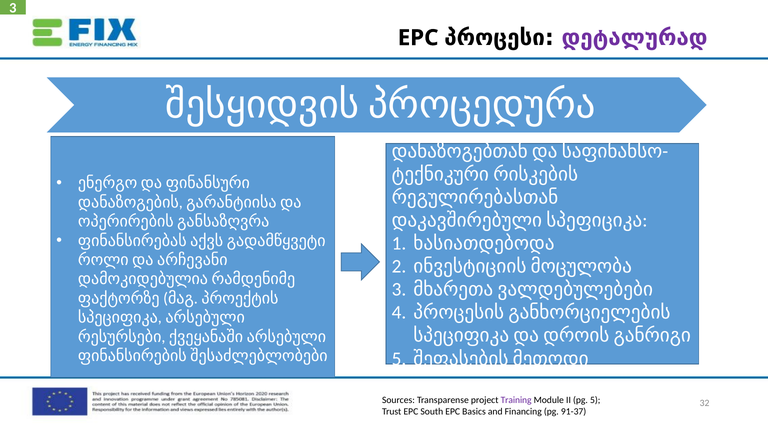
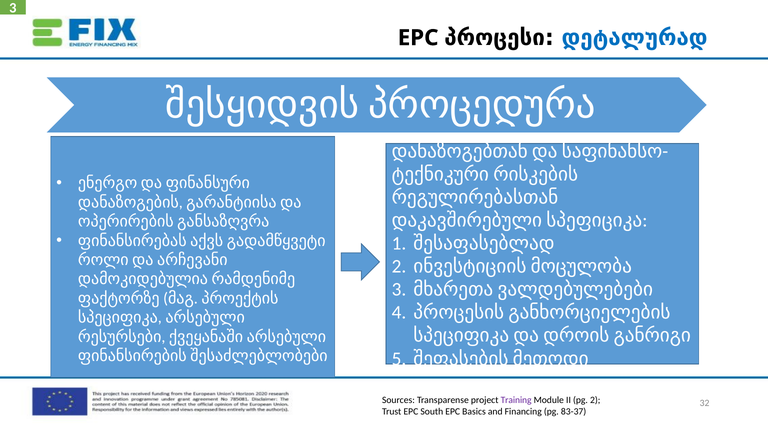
დეტალურად colour: purple -> blue
ხასიათდებოდა: ხასიათდებოდა -> შესაფასებლად
pg 5: 5 -> 2
91-37: 91-37 -> 83-37
